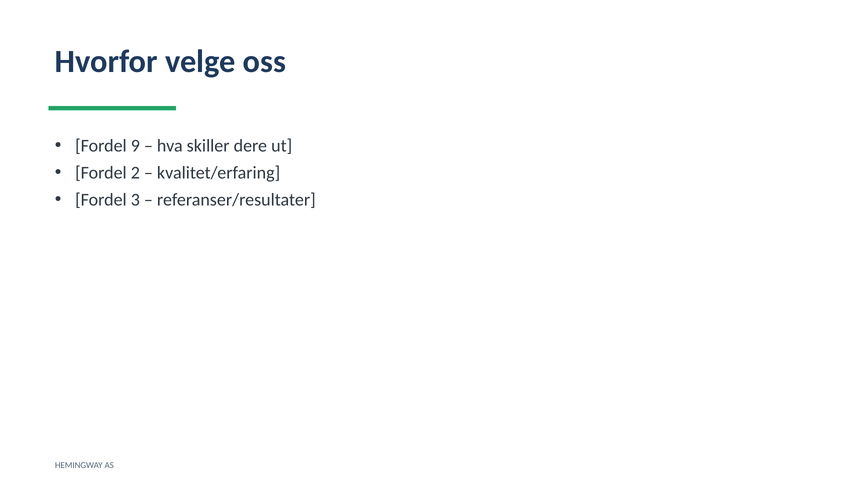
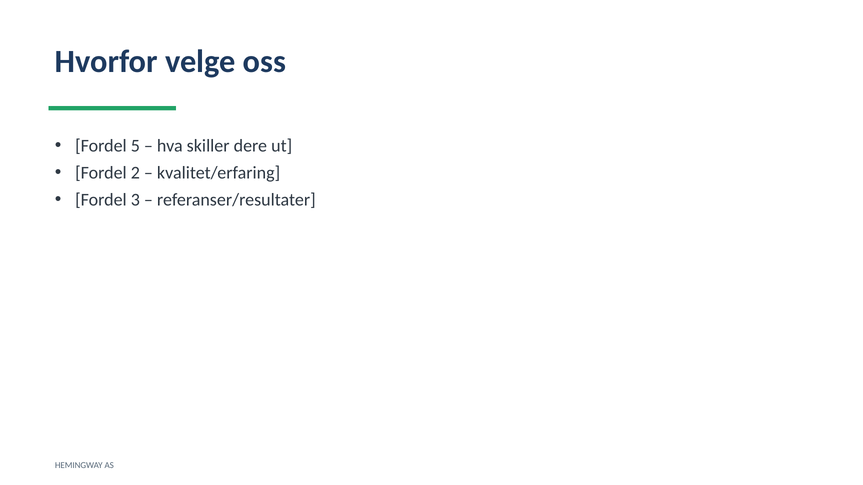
9: 9 -> 5
